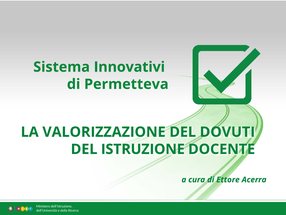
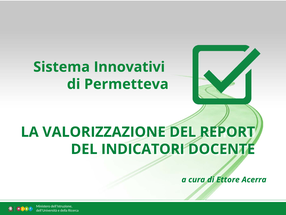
DOVUTI: DOVUTI -> REPORT
ISTRUZIONE: ISTRUZIONE -> INDICATORI
